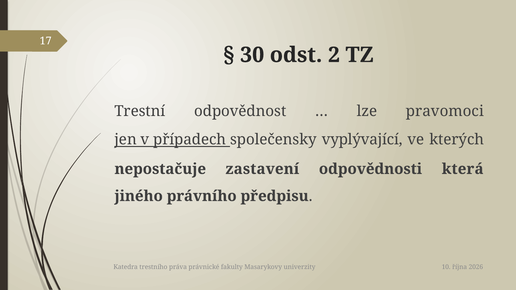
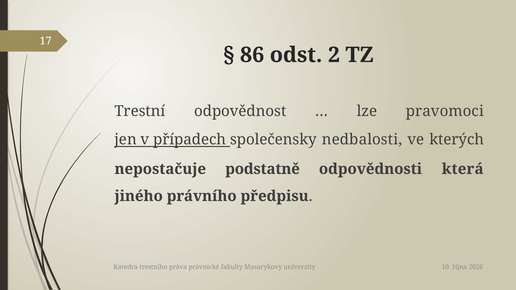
30: 30 -> 86
vyplývající: vyplývající -> nedbalosti
zastavení: zastavení -> podstatně
